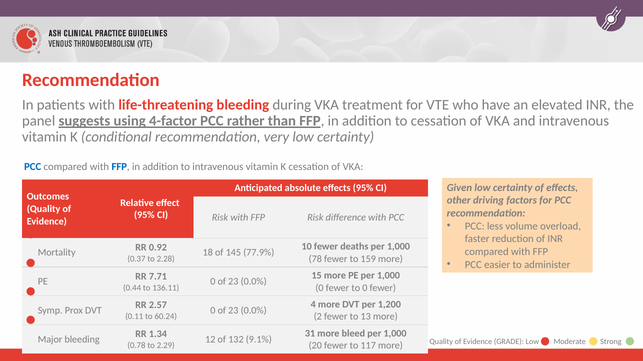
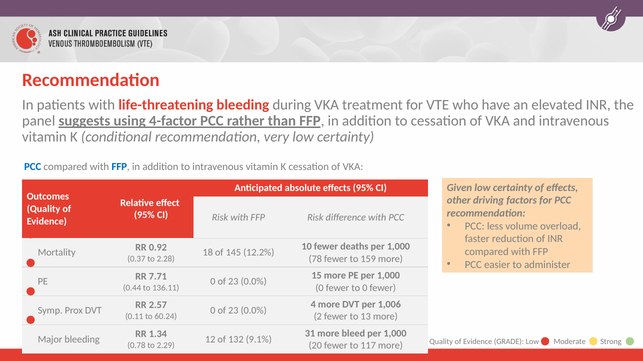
77.9%: 77.9% -> 12.2%
1,200: 1,200 -> 1,006
